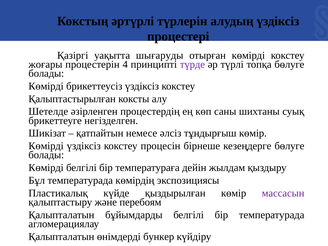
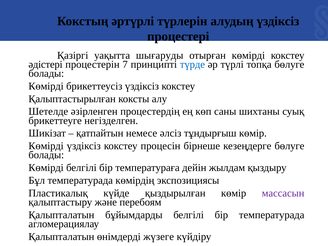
жоғары: жоғары -> әдістері
4: 4 -> 7
түрде colour: purple -> blue
бункер: бункер -> жүзеге
